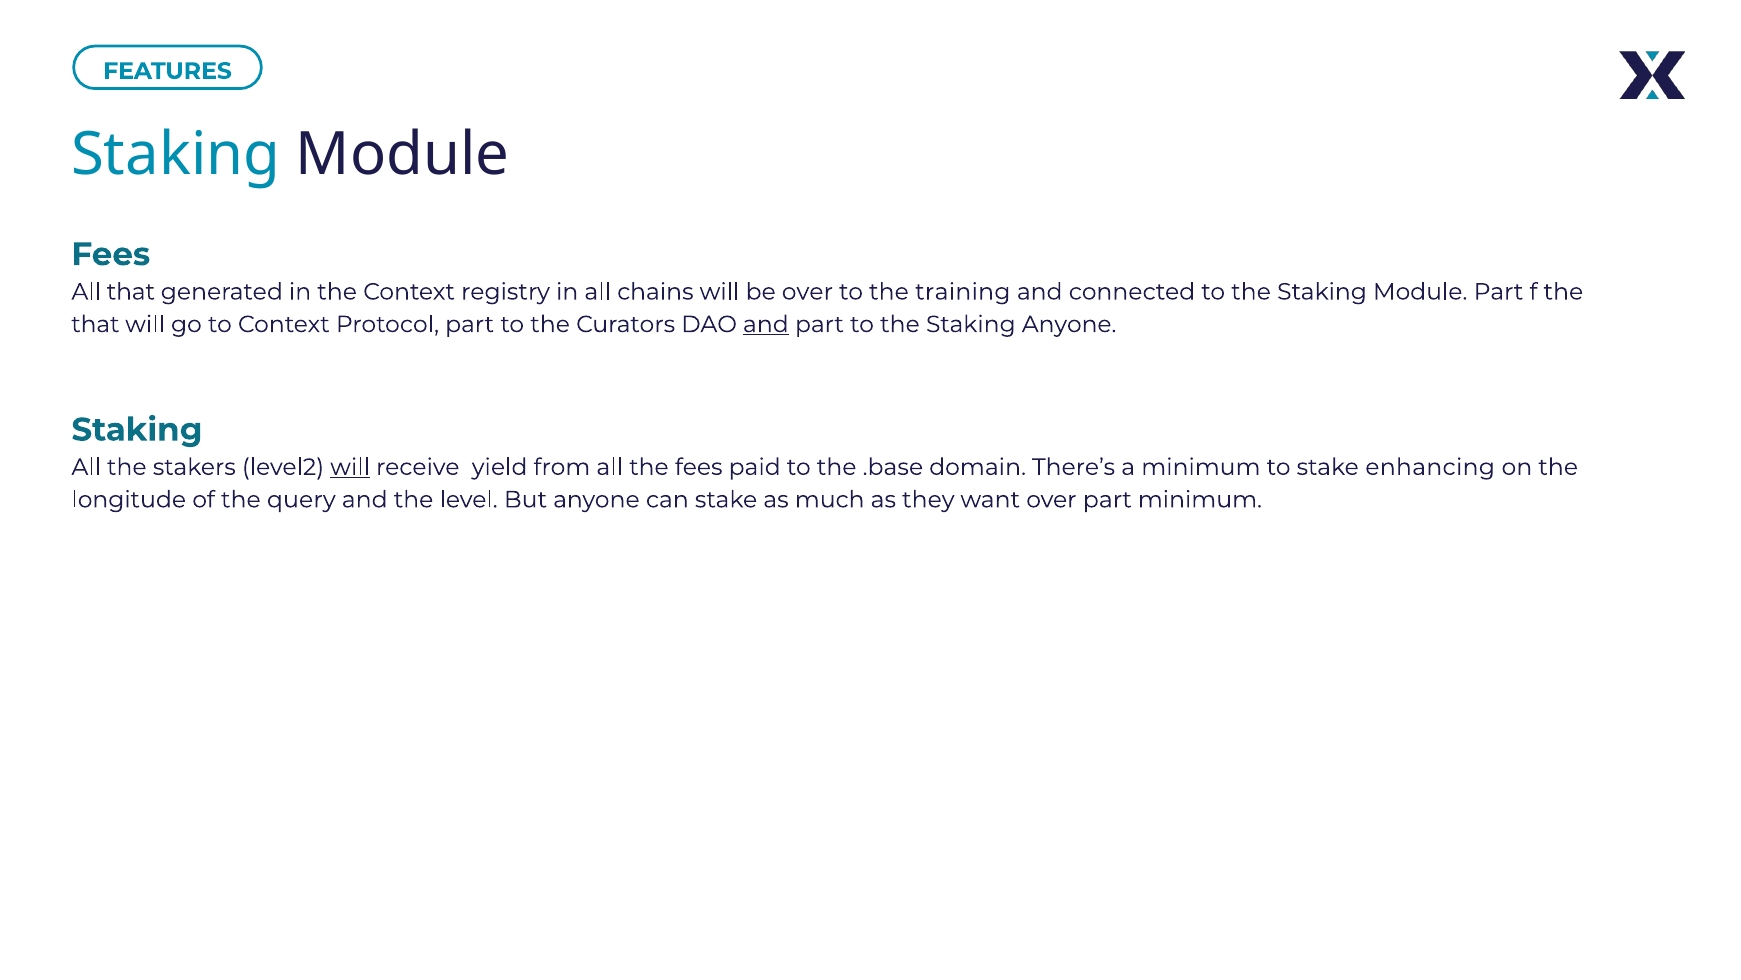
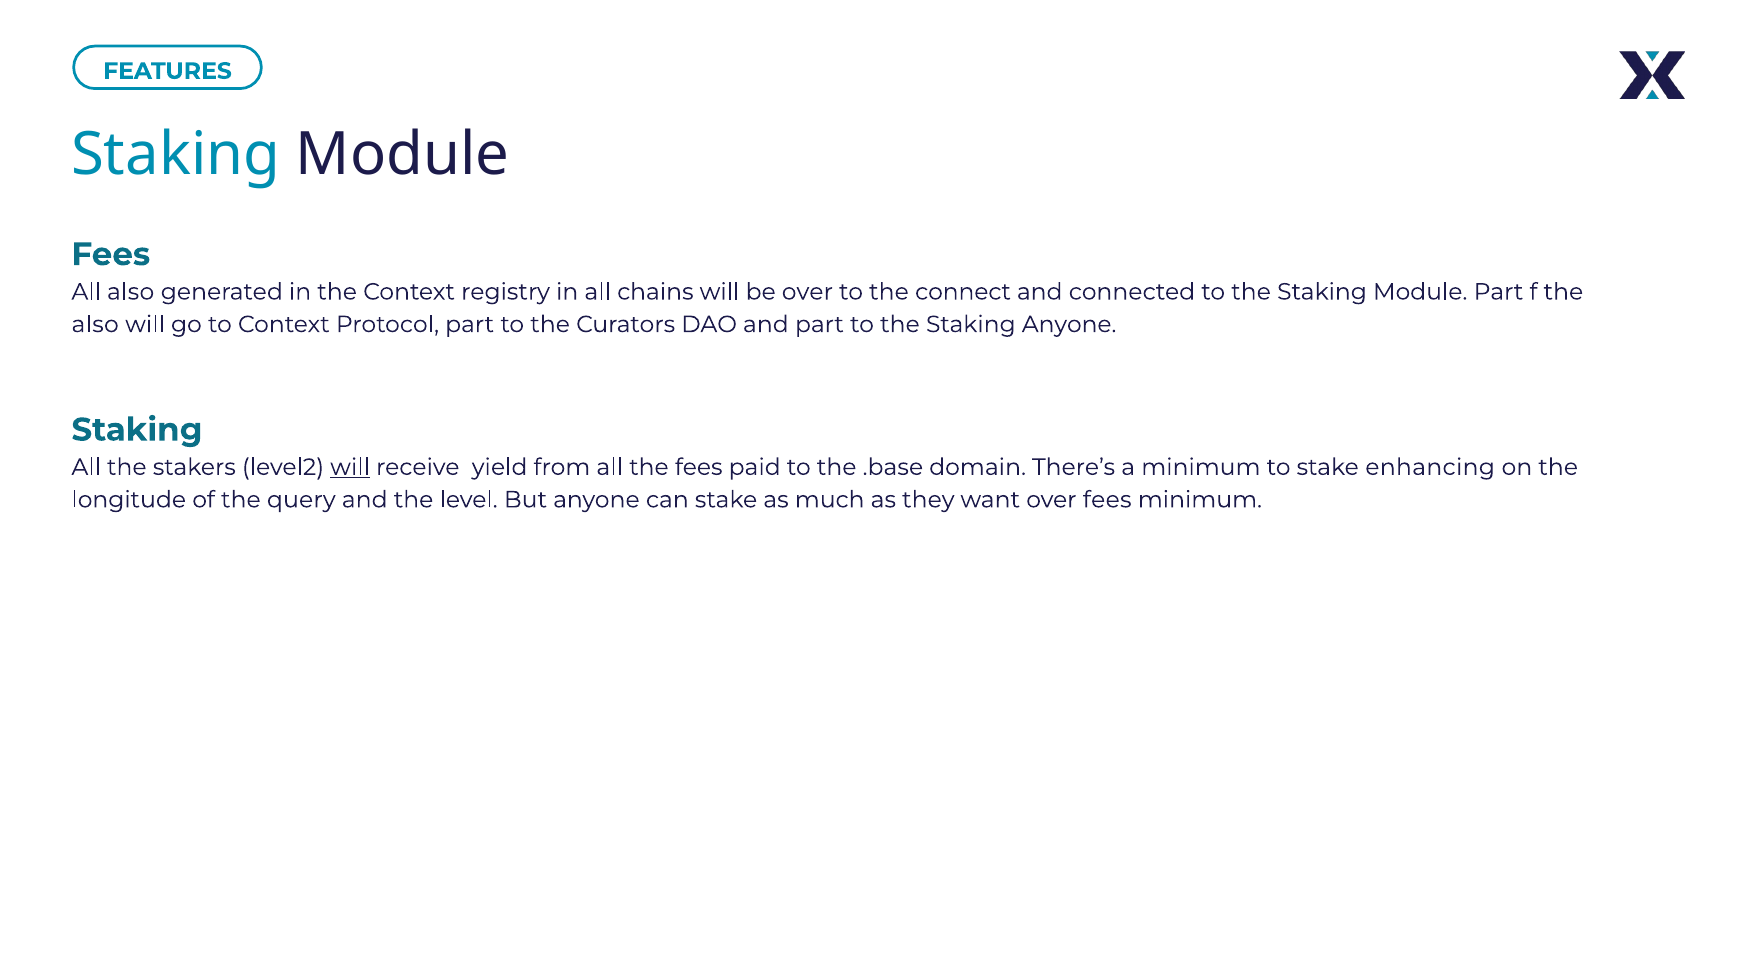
All that: that -> also
training: training -> connect
that at (95, 324): that -> also
and at (766, 324) underline: present -> none
over part: part -> fees
